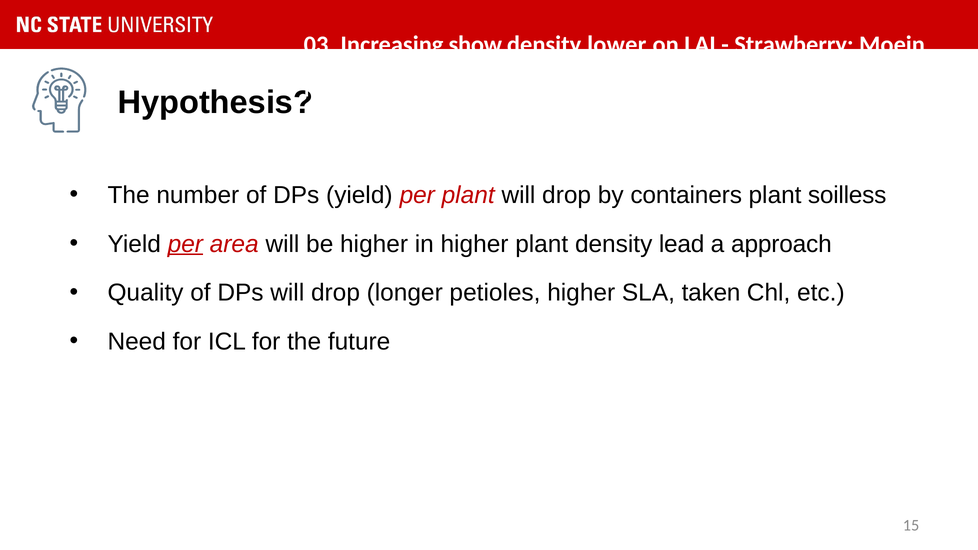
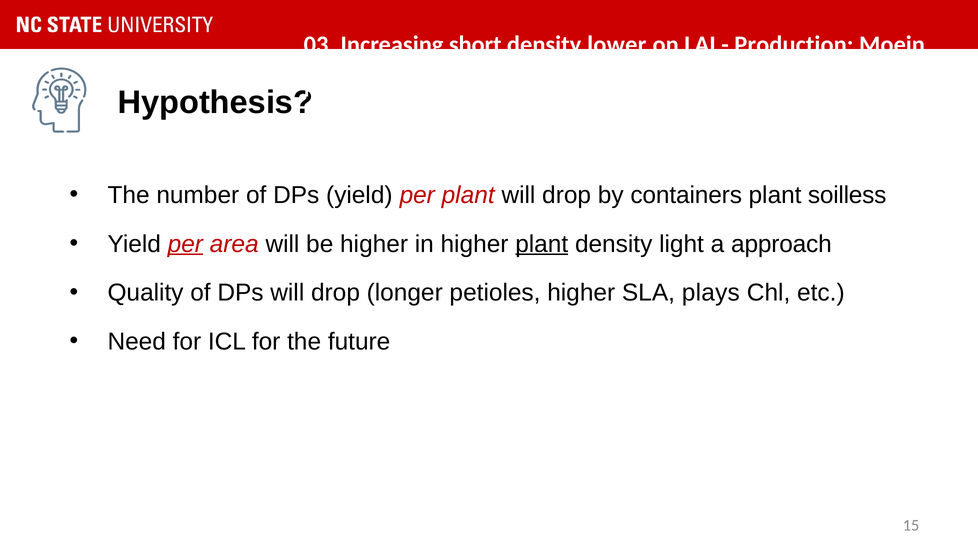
show: show -> short
Strawberry: Strawberry -> Production
plant at (542, 244) underline: none -> present
lead: lead -> light
taken: taken -> plays
